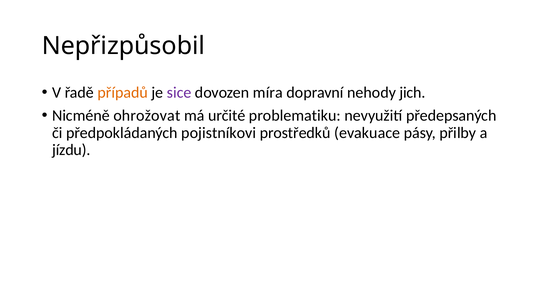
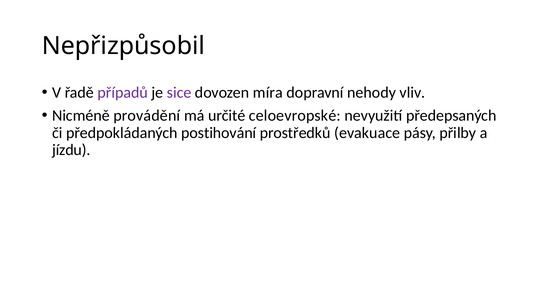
případů colour: orange -> purple
jich: jich -> vliv
ohrožovat: ohrožovat -> provádění
problematiku: problematiku -> celoevropské
pojistníkovi: pojistníkovi -> postihování
